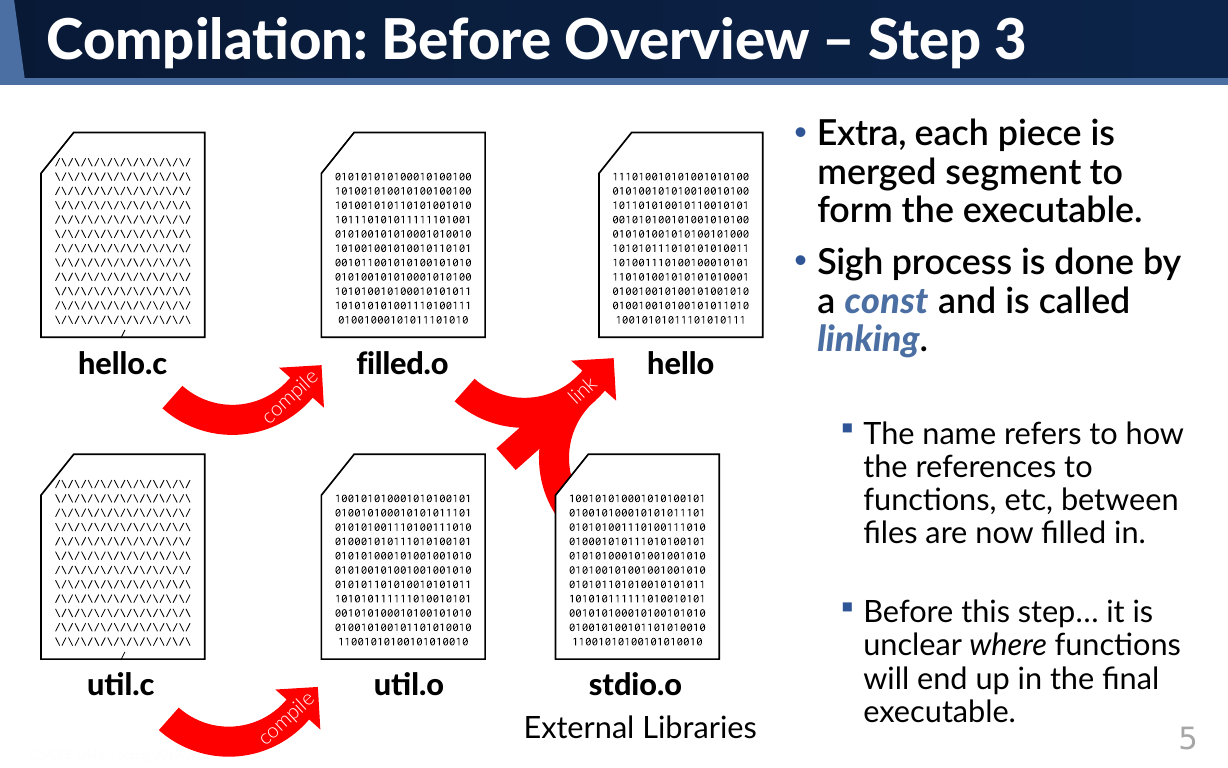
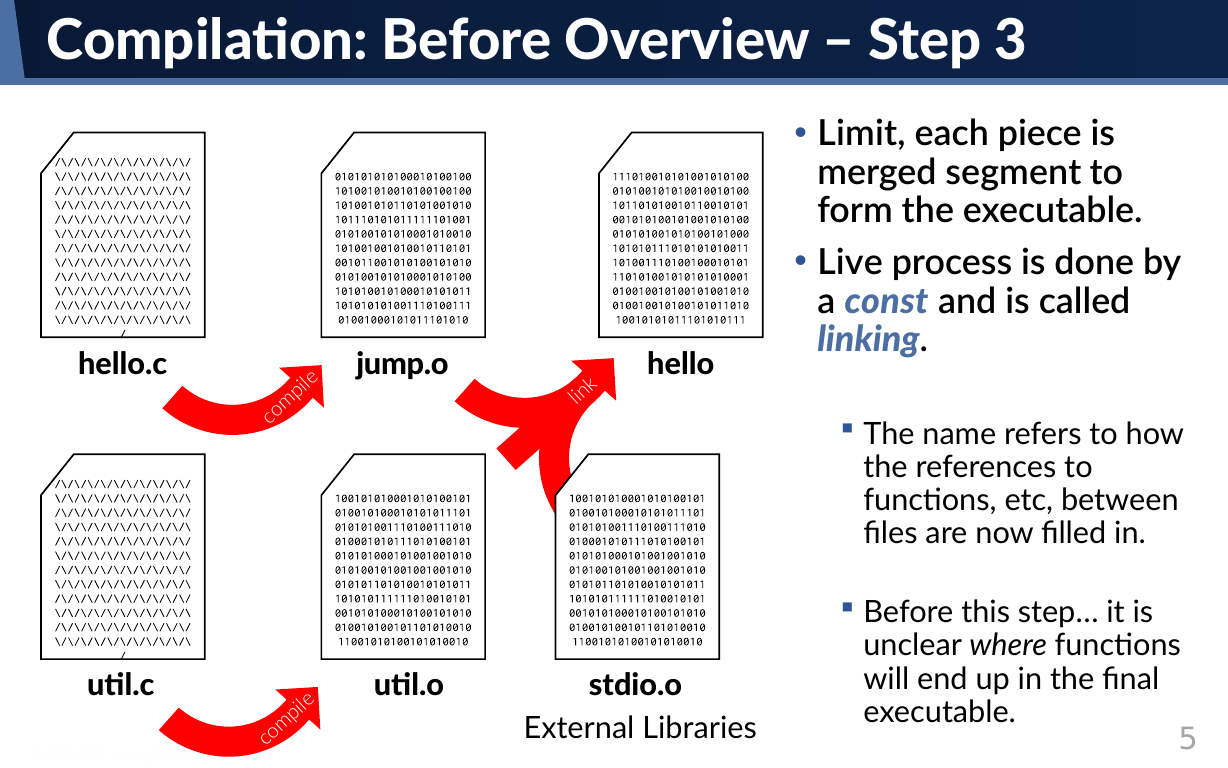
Extra: Extra -> Limit
Sigh: Sigh -> Live
filled.o: filled.o -> jump.o
